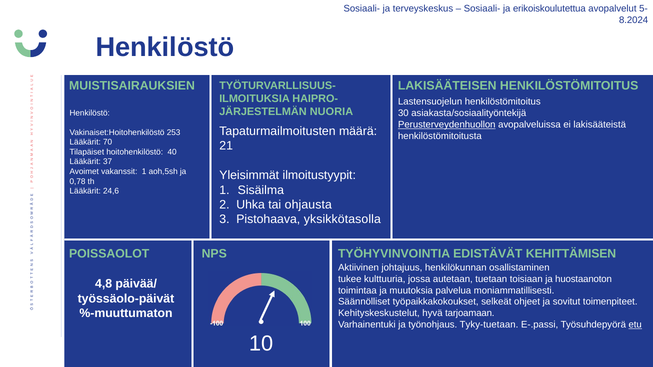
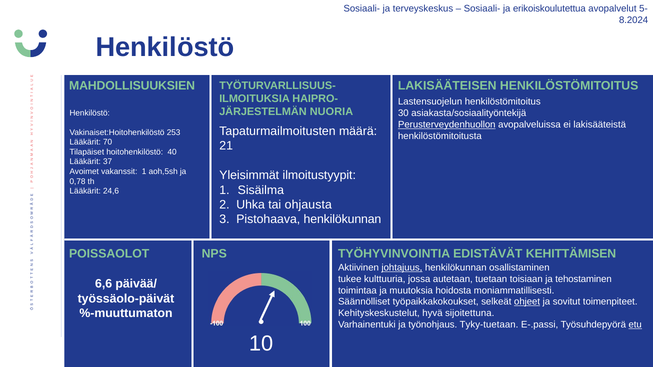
MUISTISAIRAUKSIEN: MUISTISAIRAUKSIEN -> MAHDOLLISUUKSIEN
Pistohaava yksikkötasolla: yksikkötasolla -> henkilökunnan
johtajuus underline: none -> present
huostaanoton: huostaanoton -> tehostaminen
4,8: 4,8 -> 6,6
palvelua: palvelua -> hoidosta
ohjeet underline: none -> present
tarjoamaan: tarjoamaan -> sijoitettuna
